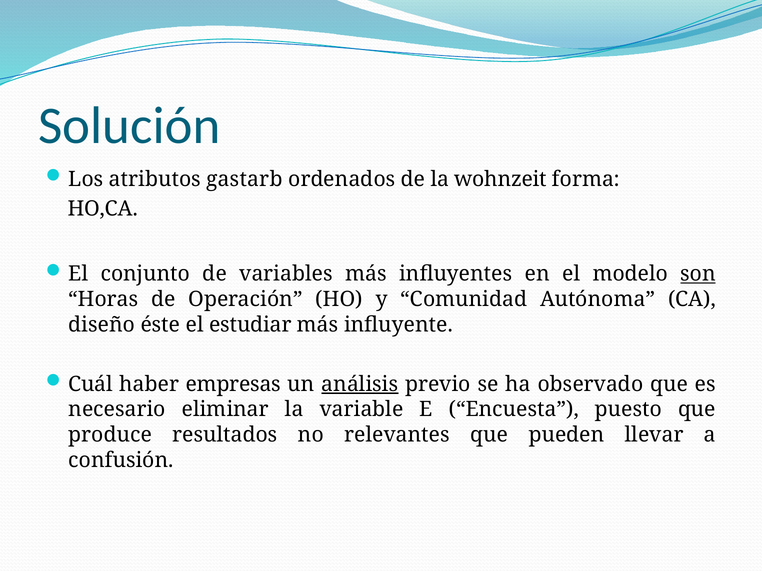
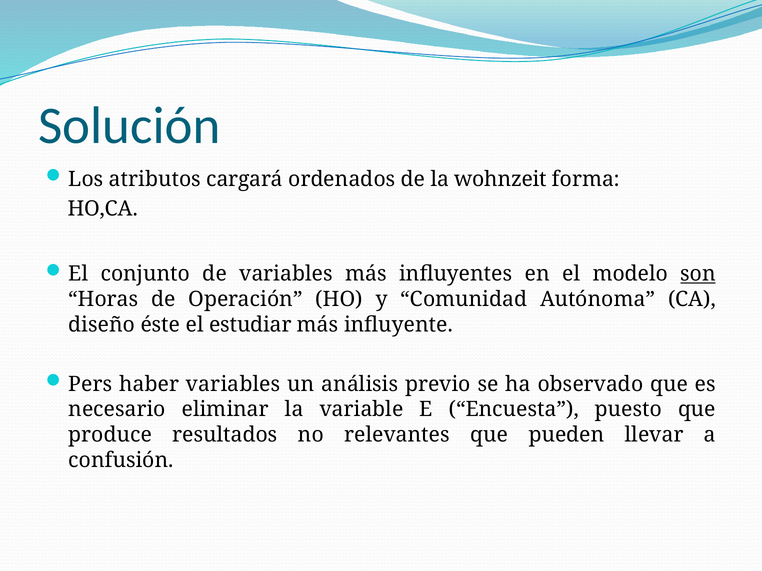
gastarb: gastarb -> cargará
Cuál: Cuál -> Pers
haber empresas: empresas -> variables
análisis underline: present -> none
